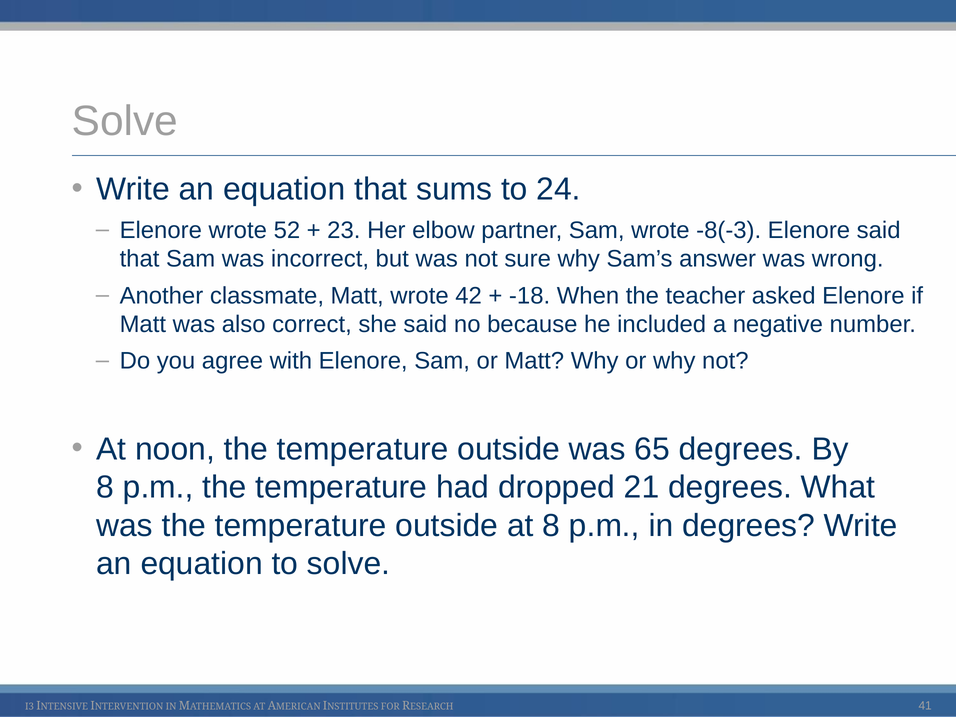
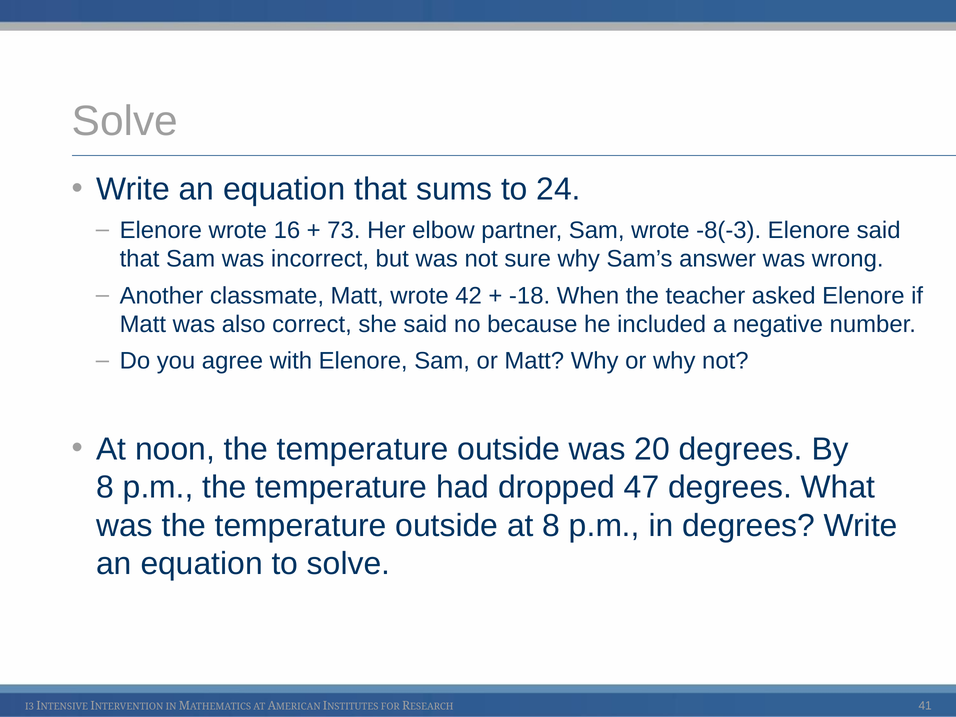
52: 52 -> 16
23: 23 -> 73
65: 65 -> 20
21: 21 -> 47
